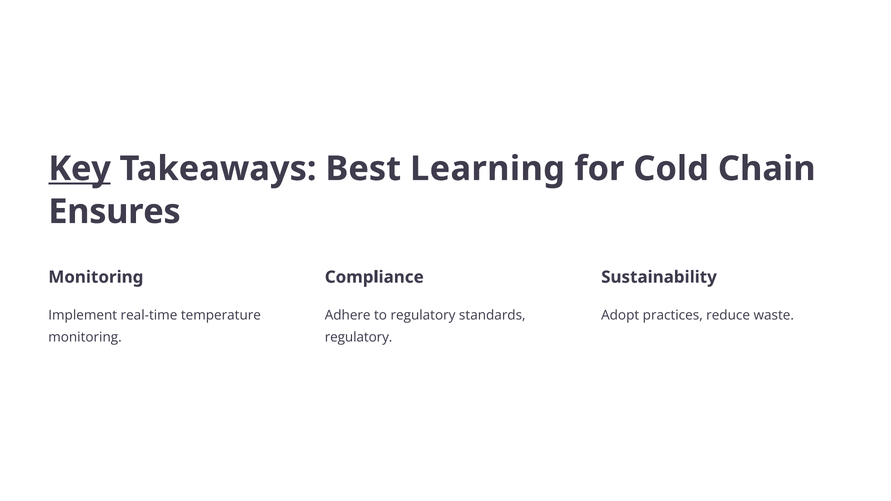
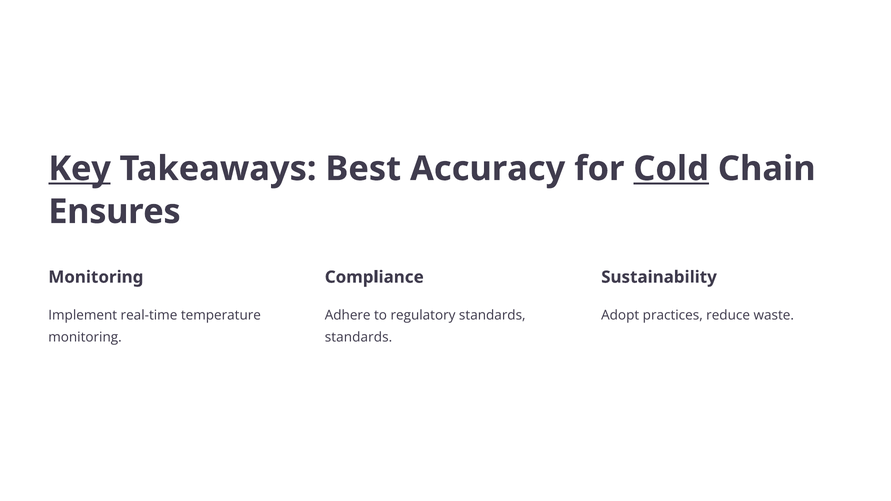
Learning: Learning -> Accuracy
Cold underline: none -> present
regulatory at (359, 337): regulatory -> standards
